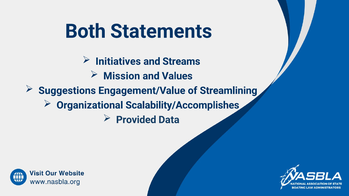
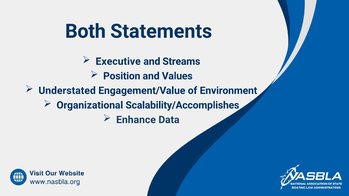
Initiatives: Initiatives -> Executive
Mission: Mission -> Position
Suggestions: Suggestions -> Understated
Streamlining: Streamlining -> Environment
Provided: Provided -> Enhance
